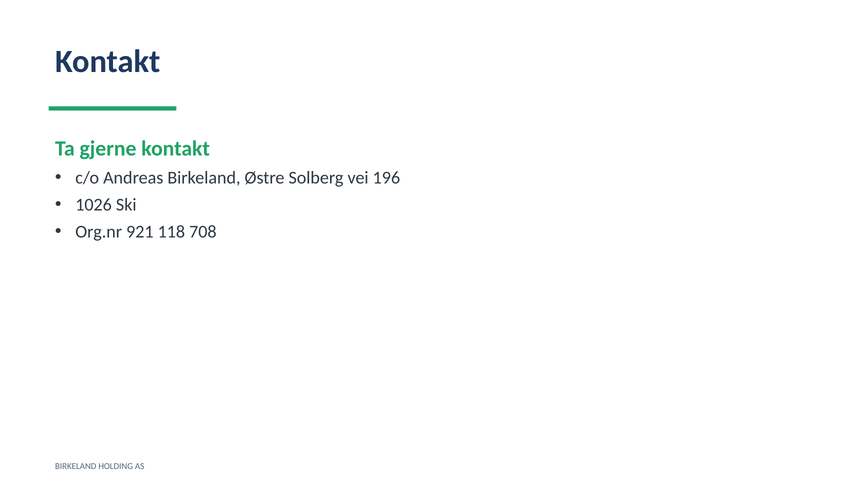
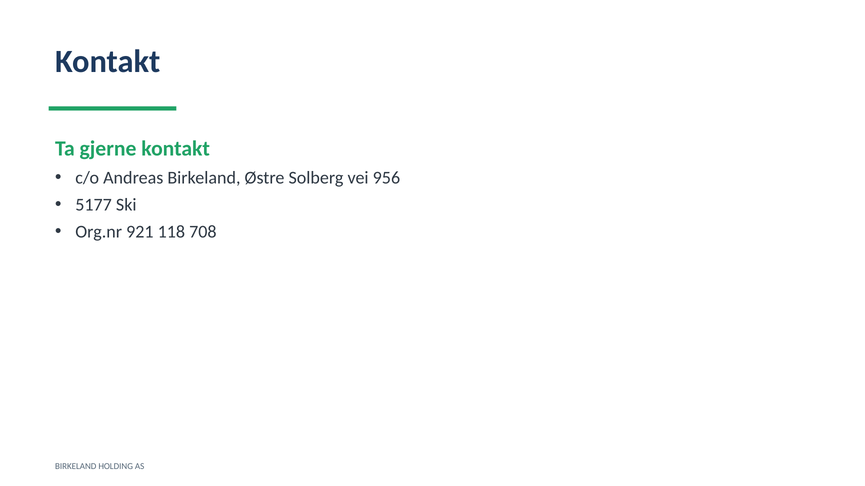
196: 196 -> 956
1026: 1026 -> 5177
